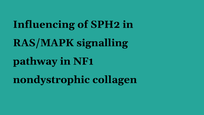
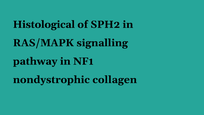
Influencing: Influencing -> Histological
